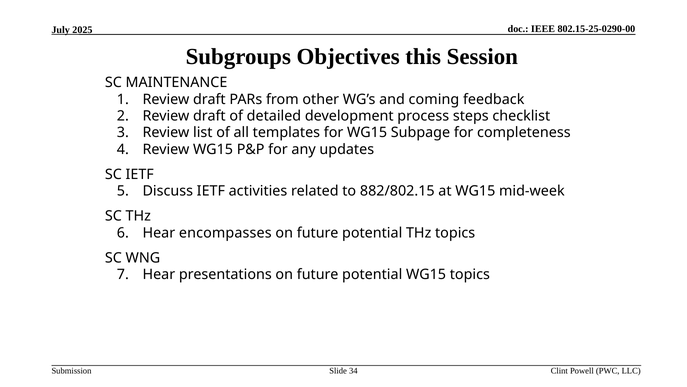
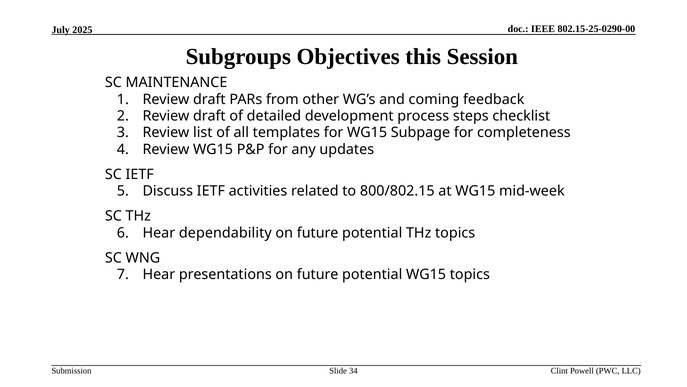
882/802.15: 882/802.15 -> 800/802.15
encompasses: encompasses -> dependability
